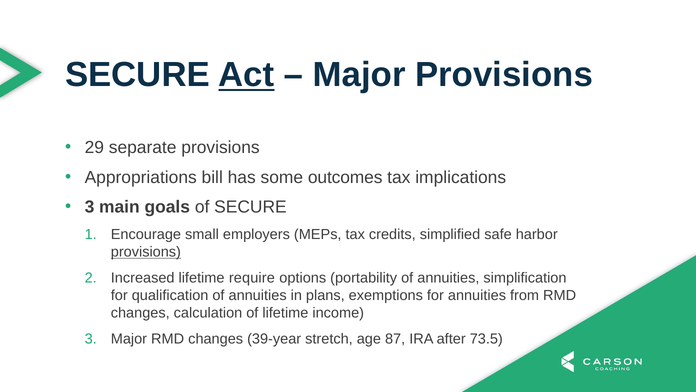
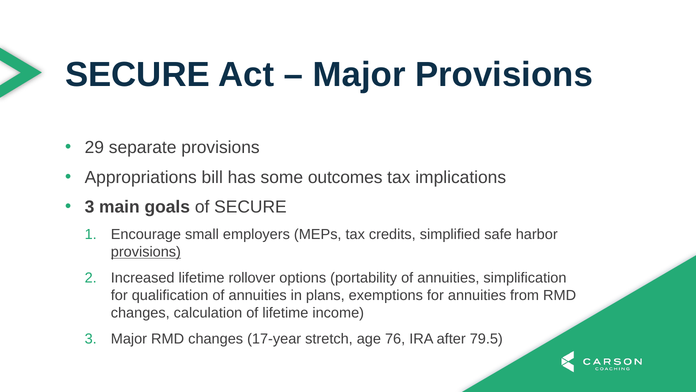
Act underline: present -> none
require: require -> rollover
39-year: 39-year -> 17-year
87: 87 -> 76
73.5: 73.5 -> 79.5
